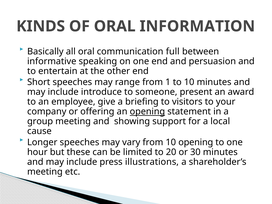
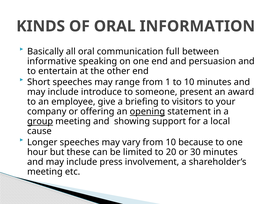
group underline: none -> present
10 opening: opening -> because
illustrations: illustrations -> involvement
